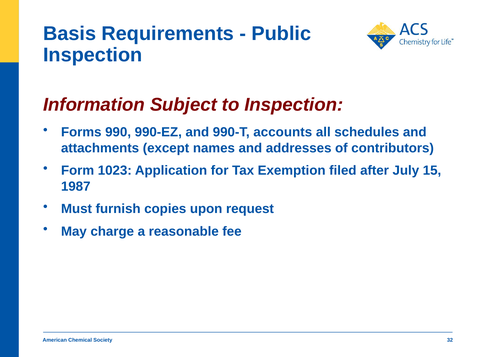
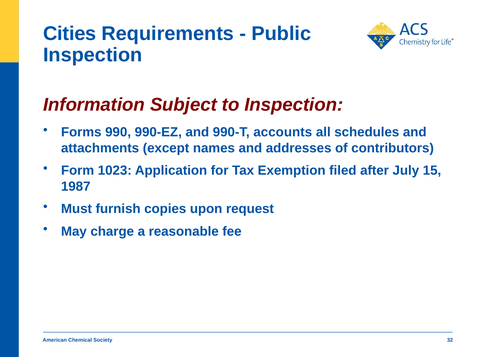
Basis: Basis -> Cities
